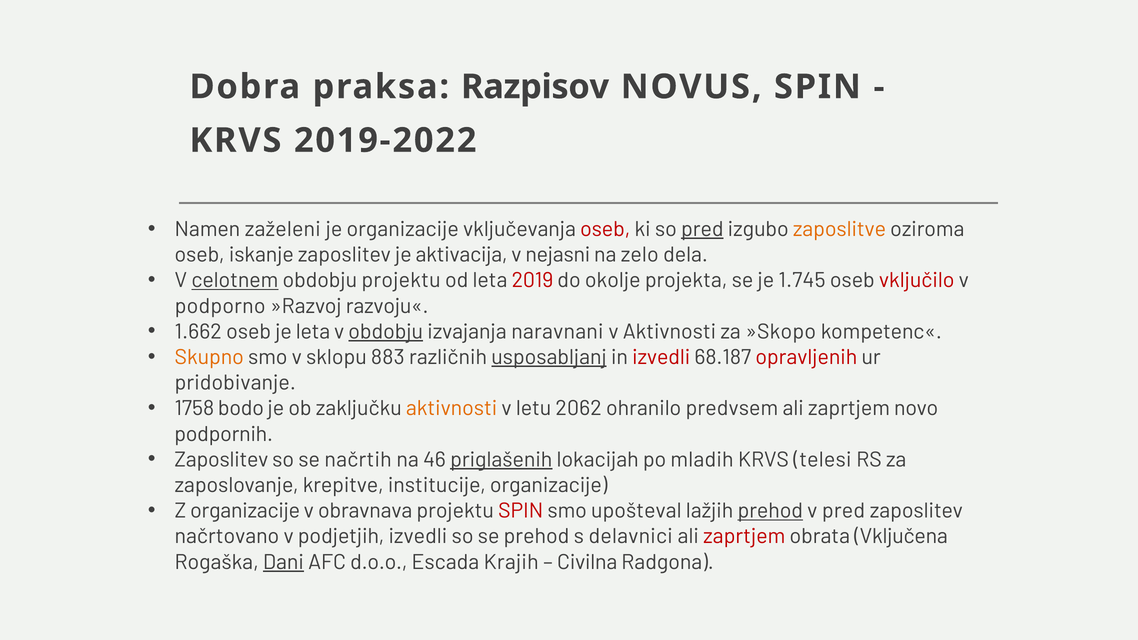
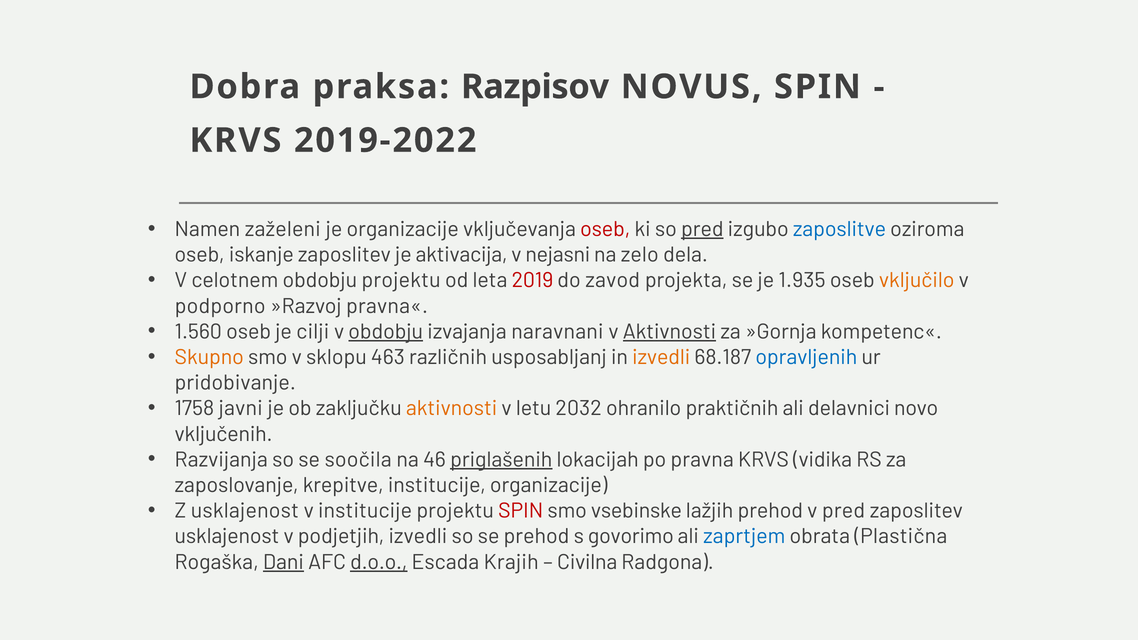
zaposlitve colour: orange -> blue
celotnem underline: present -> none
okolje: okolje -> zavod
1.745: 1.745 -> 1.935
vključilo colour: red -> orange
razvoju«: razvoju« -> pravna«
1.662: 1.662 -> 1.560
je leta: leta -> cilji
Aktivnosti at (669, 332) underline: none -> present
»Skopo: »Skopo -> »Gornja
883: 883 -> 463
usposabljanj underline: present -> none
izvedli at (661, 357) colour: red -> orange
opravljenih colour: red -> blue
bodo: bodo -> javni
2062: 2062 -> 2032
predvsem: predvsem -> praktičnih
zaprtjem at (849, 408): zaprtjem -> delavnici
podpornih: podpornih -> vključenih
Zaposlitev at (221, 460): Zaposlitev -> Razvijanja
načrtih: načrtih -> soočila
mladih: mladih -> pravna
telesi: telesi -> vidika
Z organizacije: organizacije -> usklajenost
v obravnava: obravnava -> institucije
upošteval: upošteval -> vsebinske
prehod at (770, 511) underline: present -> none
načrtovano at (227, 536): načrtovano -> usklajenost
delavnici: delavnici -> govorimo
zaprtjem at (744, 536) colour: red -> blue
Vključena: Vključena -> Plastična
d.o.o underline: none -> present
